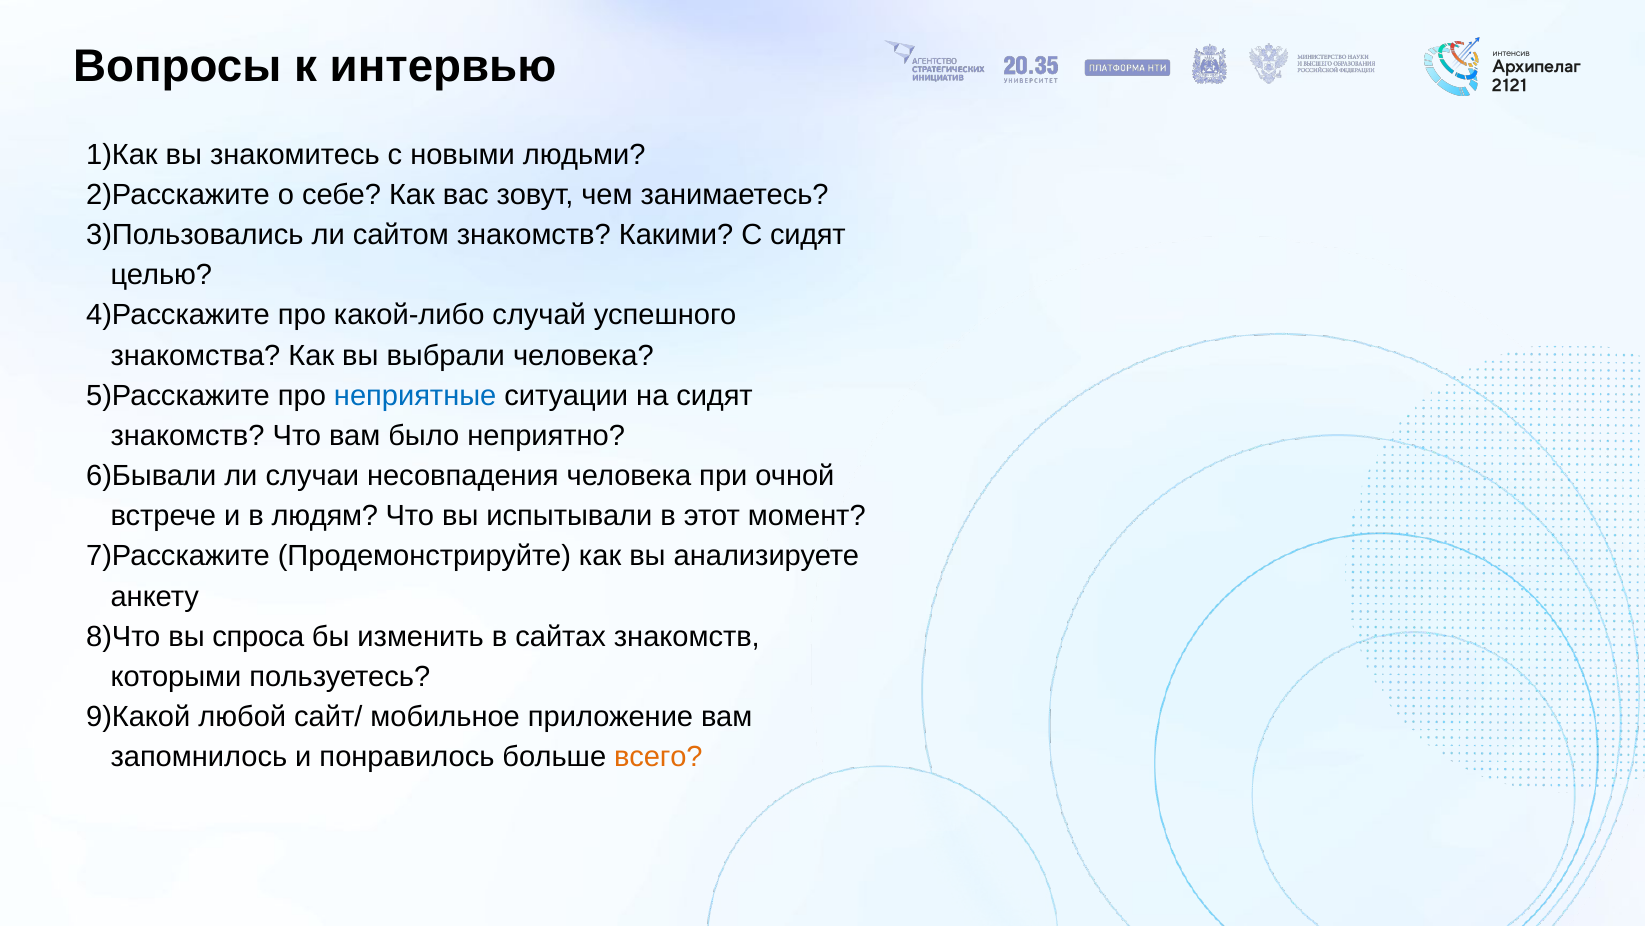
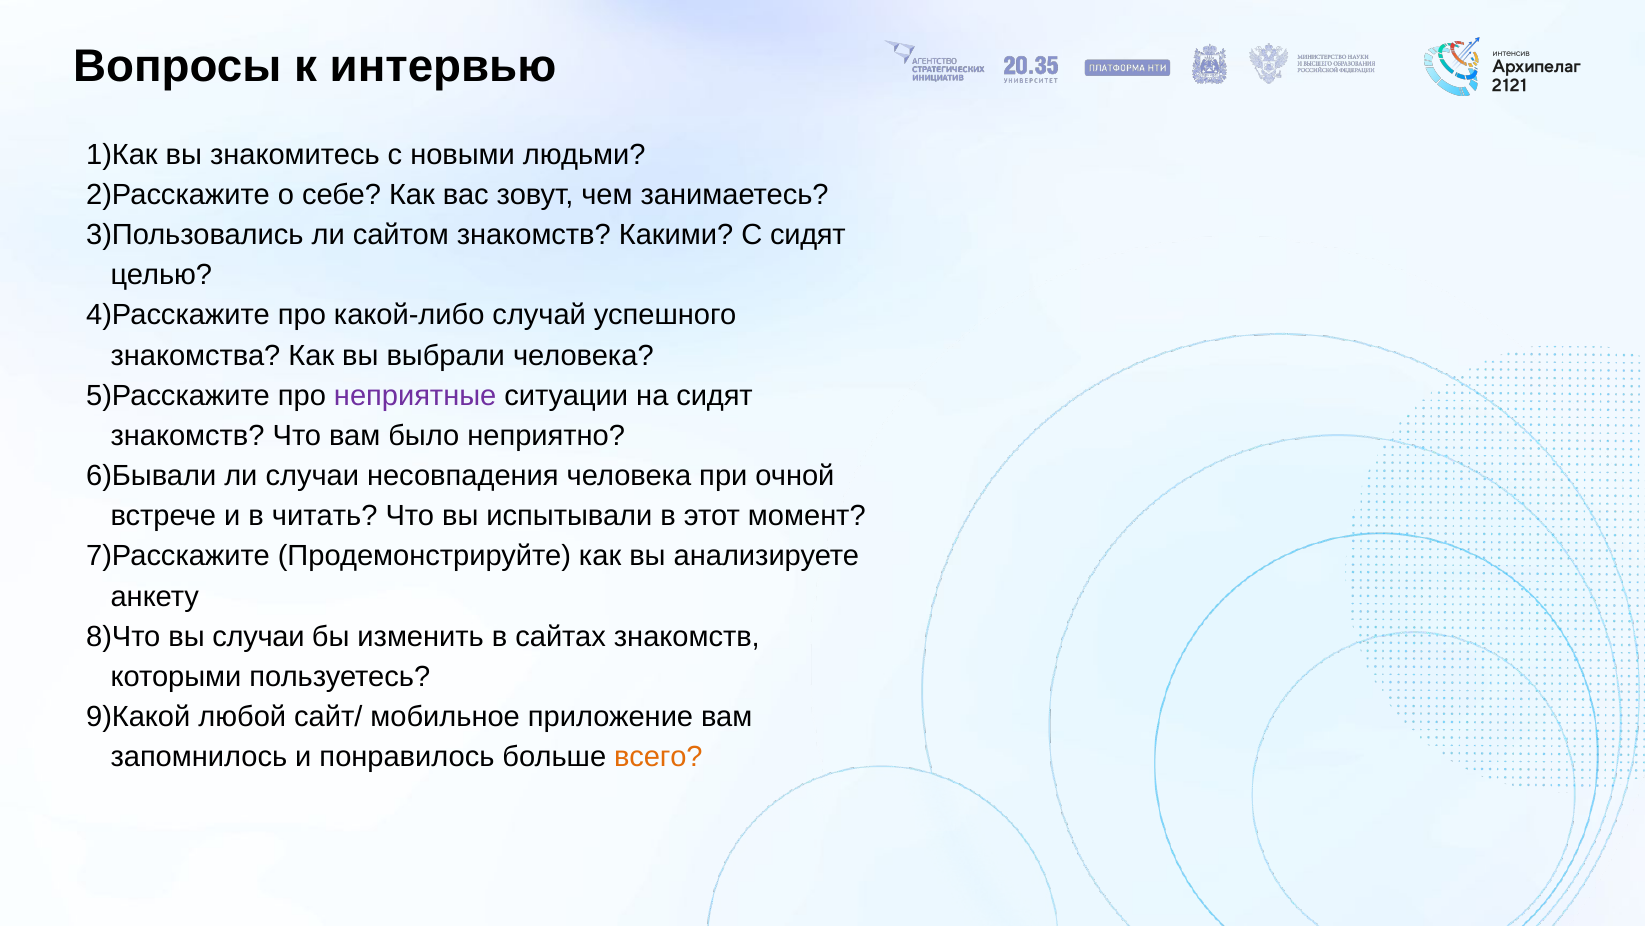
неприятные colour: blue -> purple
людям: людям -> читать
вы спроса: спроса -> случаи
